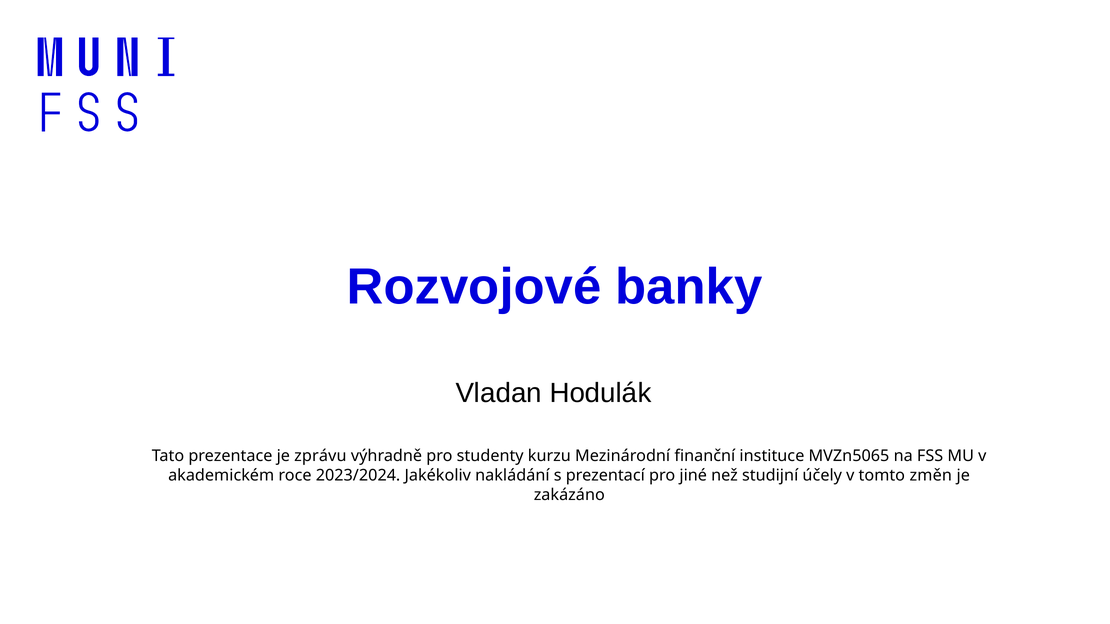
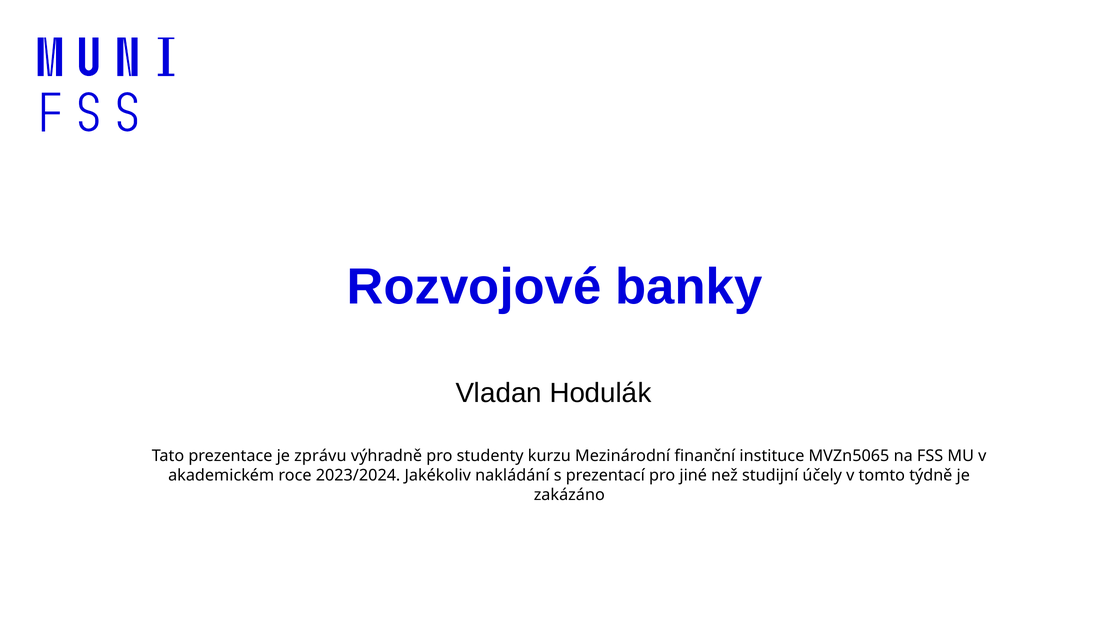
změn: změn -> týdně
